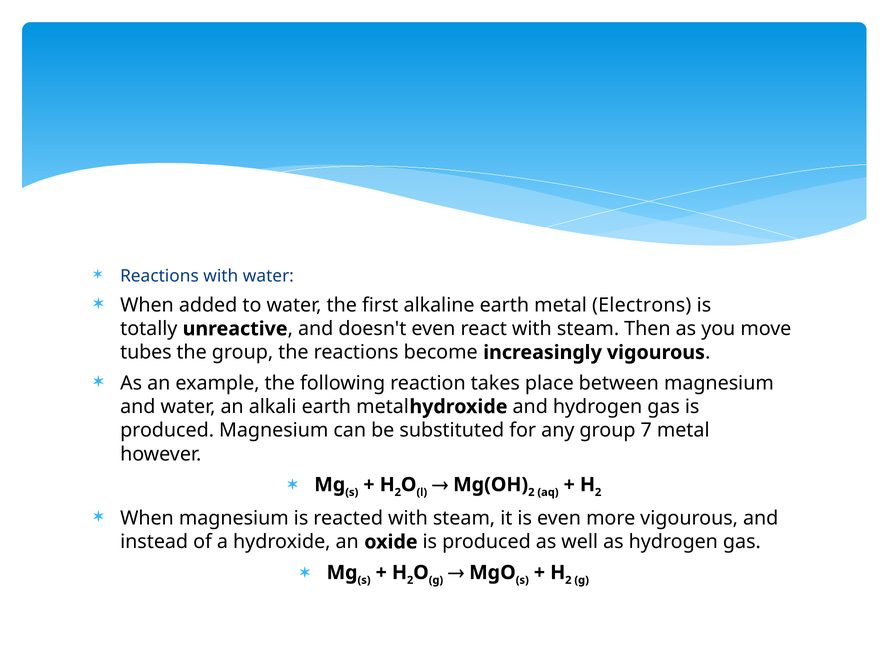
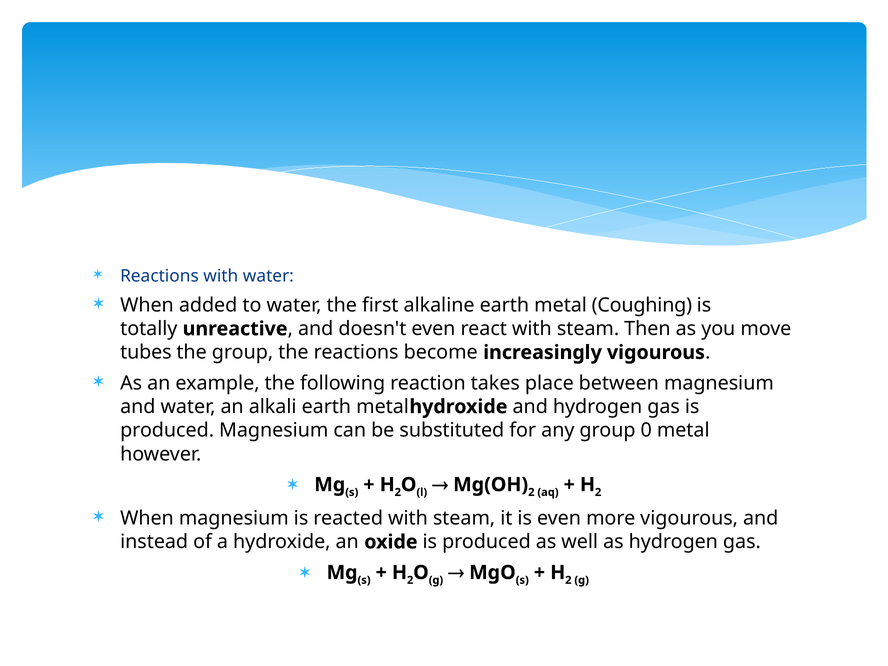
Electrons: Electrons -> Coughing
7: 7 -> 0
